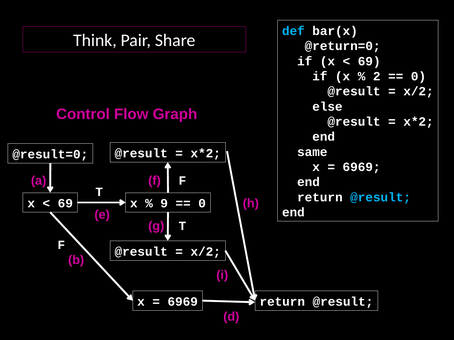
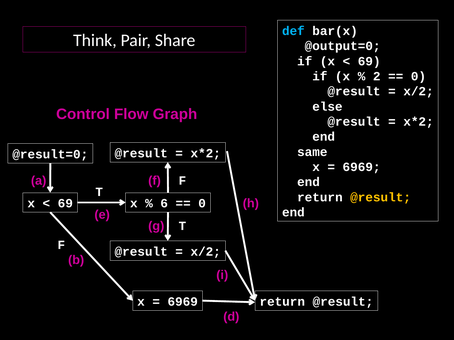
@return=0: @return=0 -> @output=0
@result at (381, 198) colour: light blue -> yellow
9: 9 -> 6
